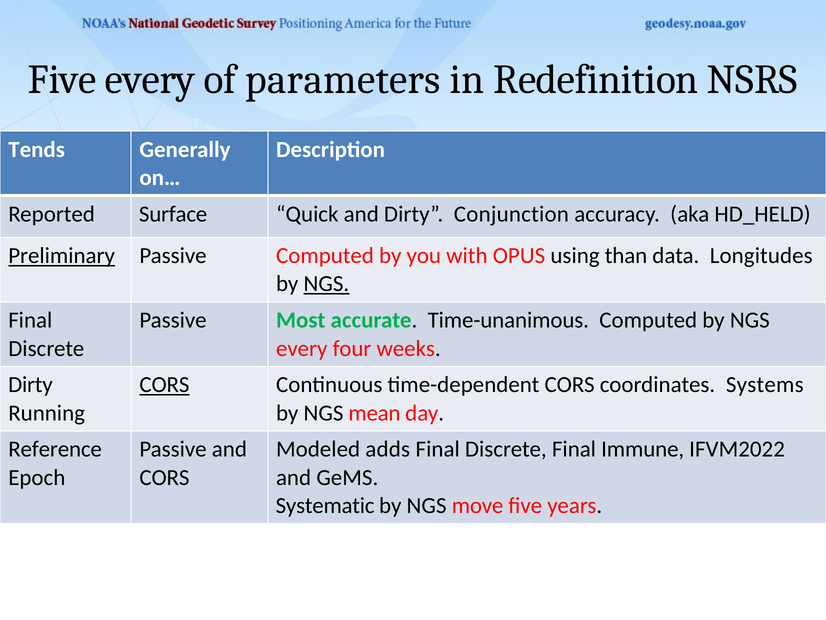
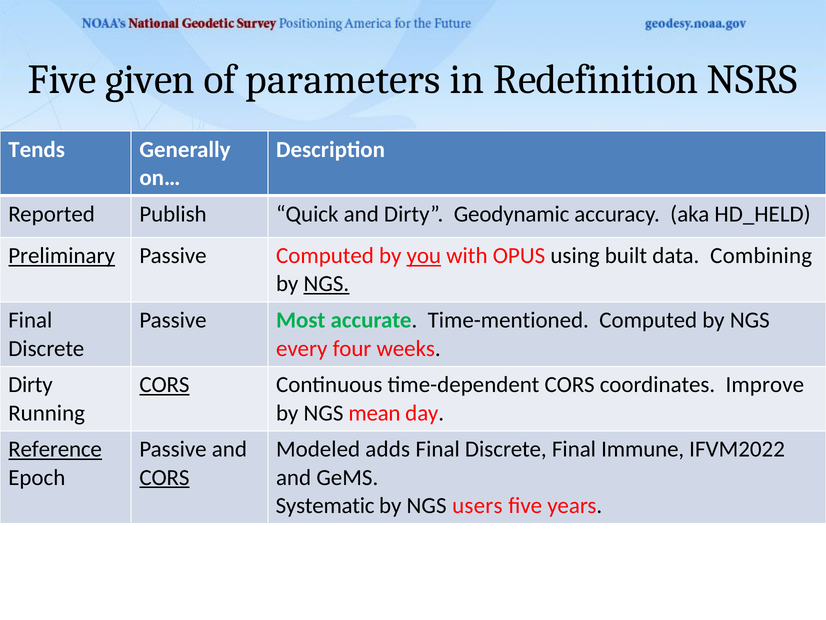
Five every: every -> given
Surface: Surface -> Publish
Conjunction: Conjunction -> Geodynamic
you underline: none -> present
than: than -> built
Longitudes: Longitudes -> Combining
Time-unanimous: Time-unanimous -> Time-mentioned
Systems: Systems -> Improve
Reference underline: none -> present
CORS at (164, 477) underline: none -> present
move: move -> users
